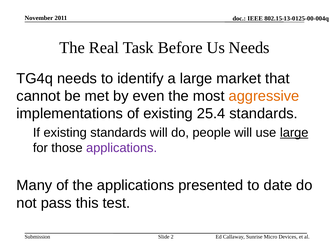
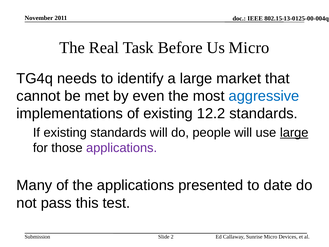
Us Needs: Needs -> Micro
aggressive colour: orange -> blue
25.4: 25.4 -> 12.2
